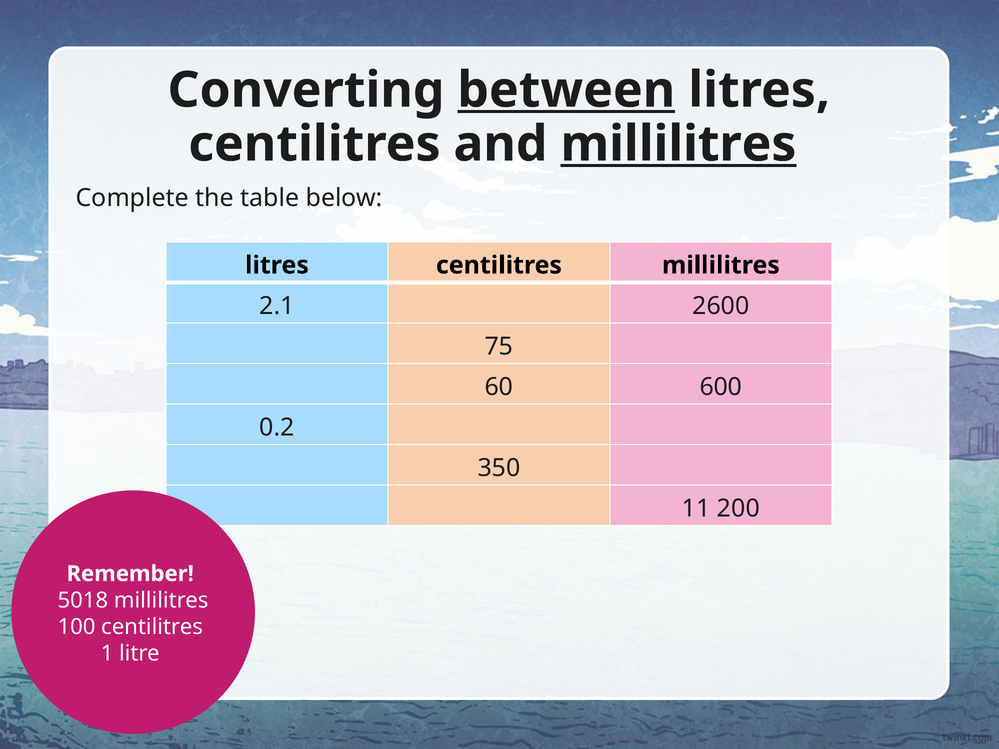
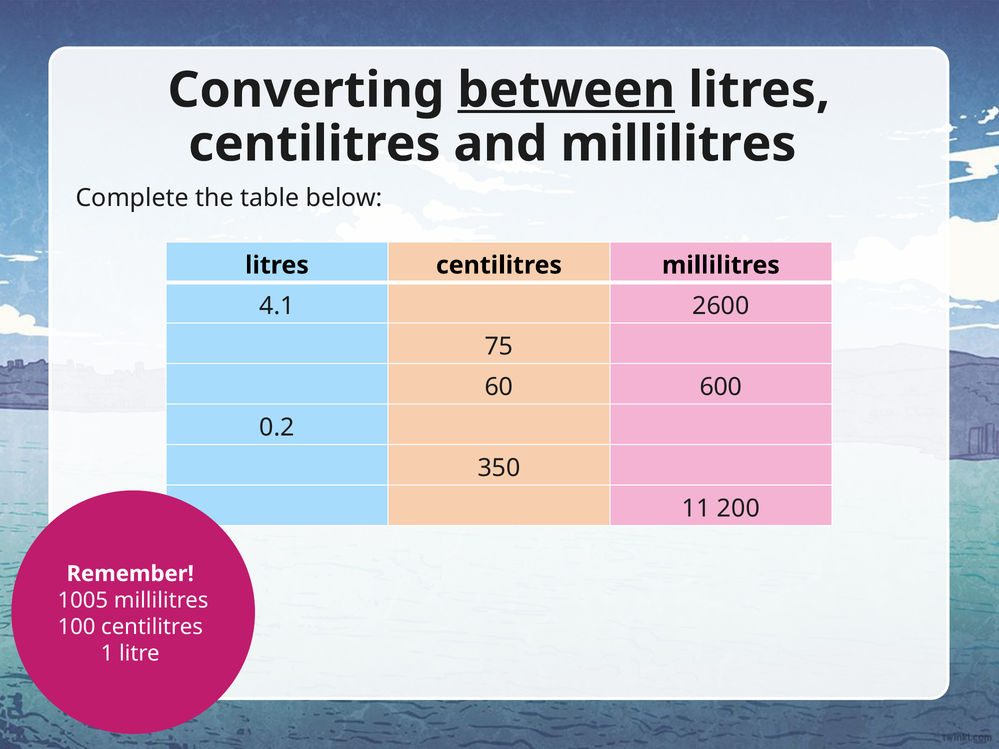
millilitres at (678, 144) underline: present -> none
2.1: 2.1 -> 4.1
5018: 5018 -> 1005
